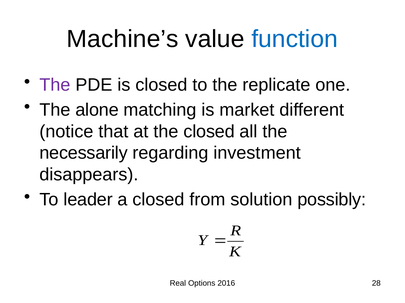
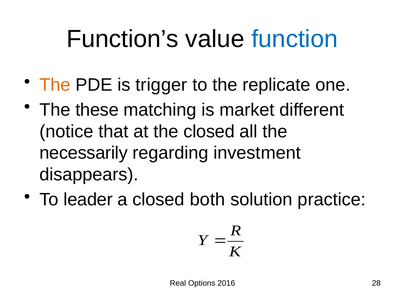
Machine’s: Machine’s -> Function’s
The at (55, 85) colour: purple -> orange
is closed: closed -> trigger
alone: alone -> these
from: from -> both
possibly: possibly -> practice
